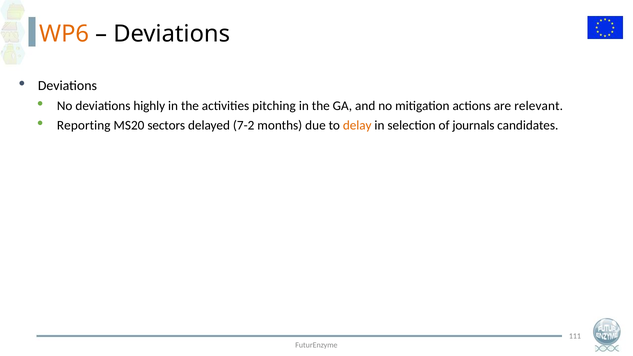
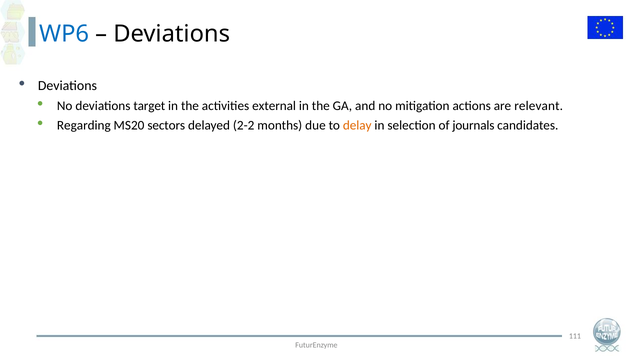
WP6 colour: orange -> blue
highly: highly -> target
pitching: pitching -> external
Reporting: Reporting -> Regarding
7-2: 7-2 -> 2-2
